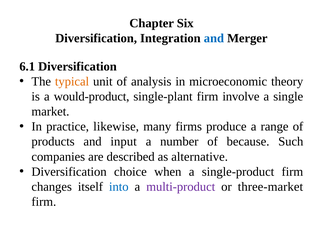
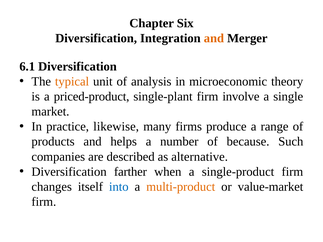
and at (214, 38) colour: blue -> orange
would-product: would-product -> priced-product
input: input -> helps
choice: choice -> farther
multi-product colour: purple -> orange
three-market: three-market -> value-market
